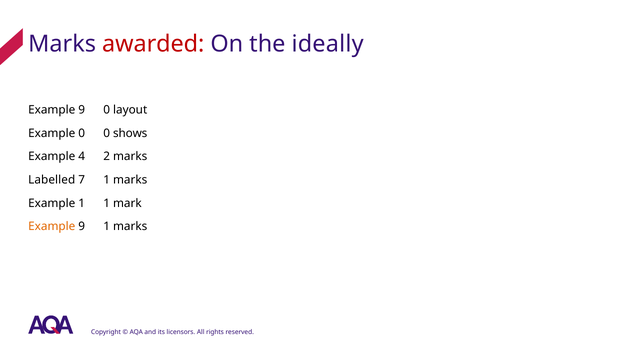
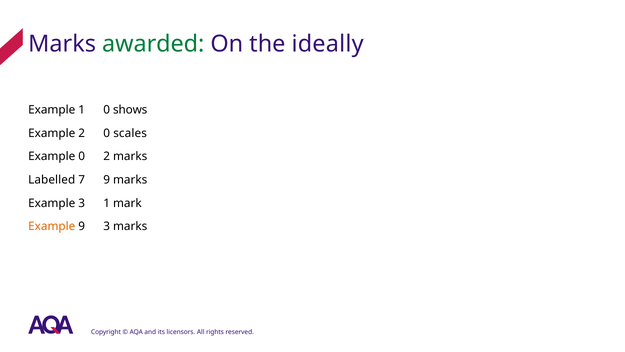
awarded colour: red -> green
9 at (82, 110): 9 -> 1
layout: layout -> shows
Example 0: 0 -> 2
shows: shows -> scales
Example 4: 4 -> 0
7 1: 1 -> 9
Example 1: 1 -> 3
9 1: 1 -> 3
